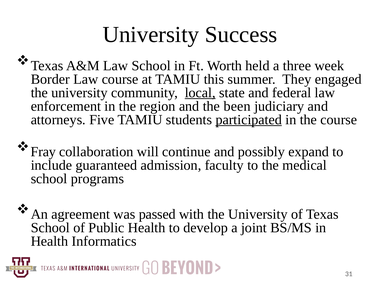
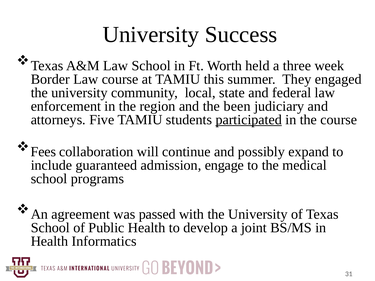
local underline: present -> none
Fray: Fray -> Fees
faculty: faculty -> engage
